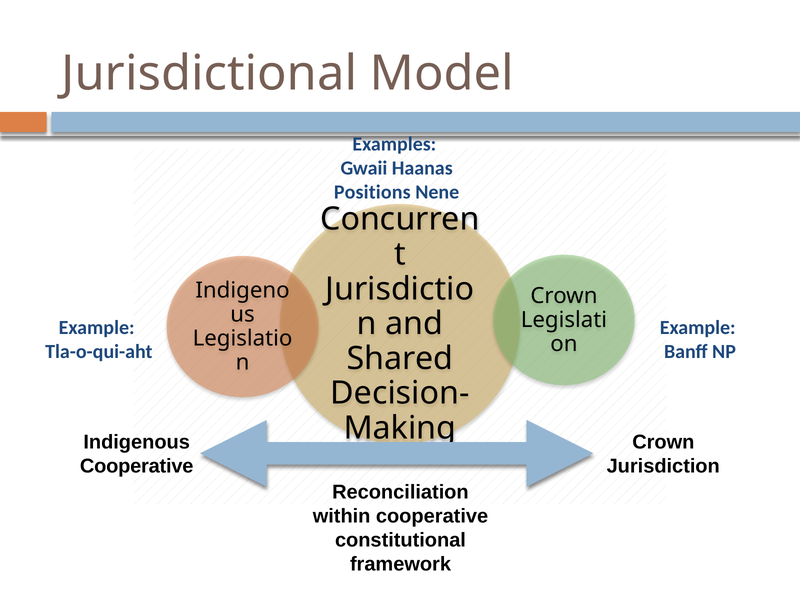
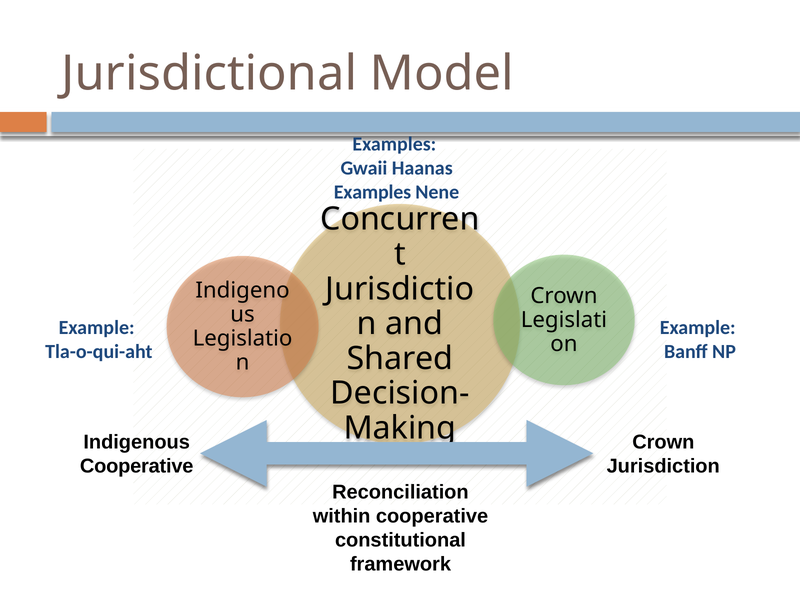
Positions at (372, 192): Positions -> Examples
